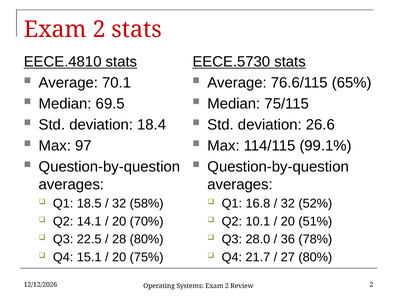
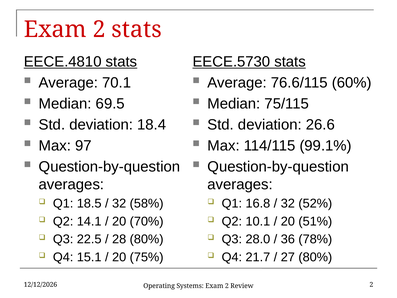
65%: 65% -> 60%
